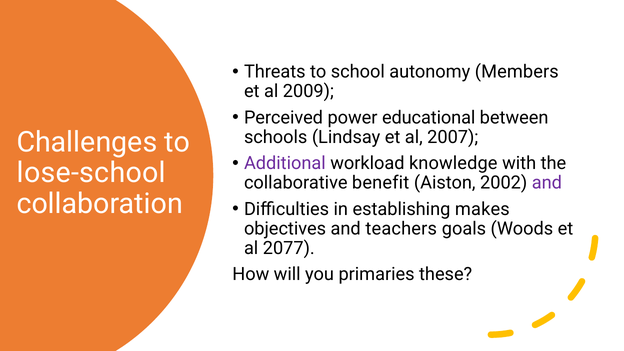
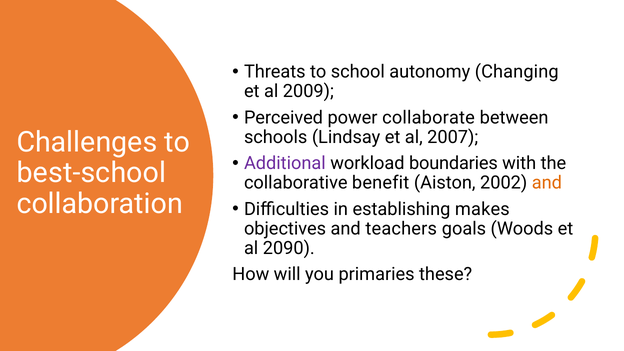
Members: Members -> Changing
educational: educational -> collaborate
knowledge: knowledge -> boundaries
lose-school: lose-school -> best-school
and at (547, 183) colour: purple -> orange
2077: 2077 -> 2090
